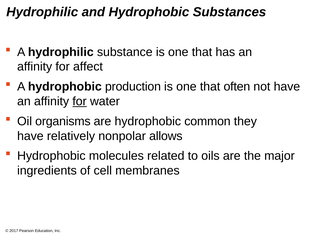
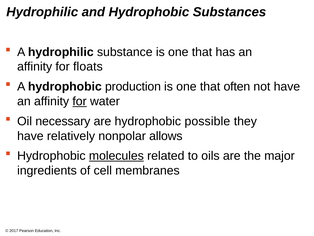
affect: affect -> floats
organisms: organisms -> necessary
common: common -> possible
molecules underline: none -> present
